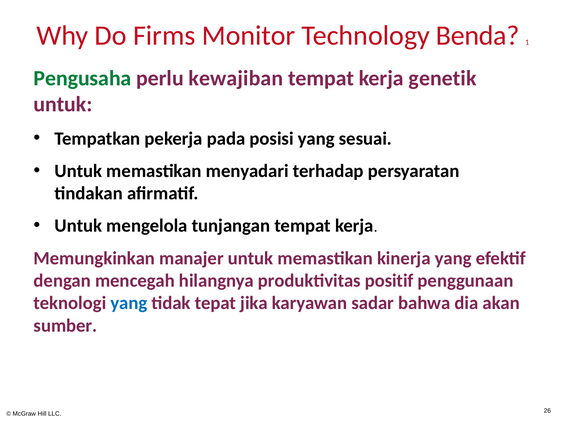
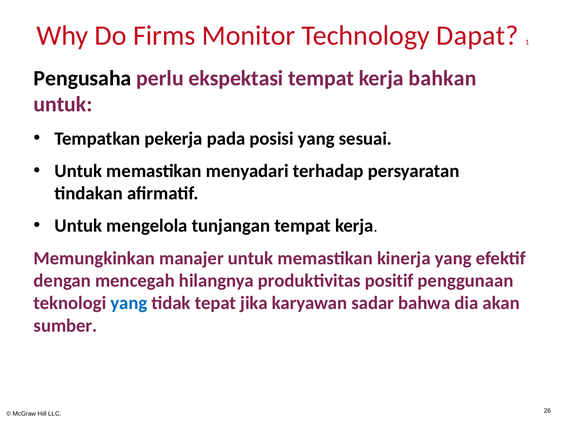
Benda: Benda -> Dapat
Pengusaha colour: green -> black
kewajiban: kewajiban -> ekspektasi
genetik: genetik -> bahkan
